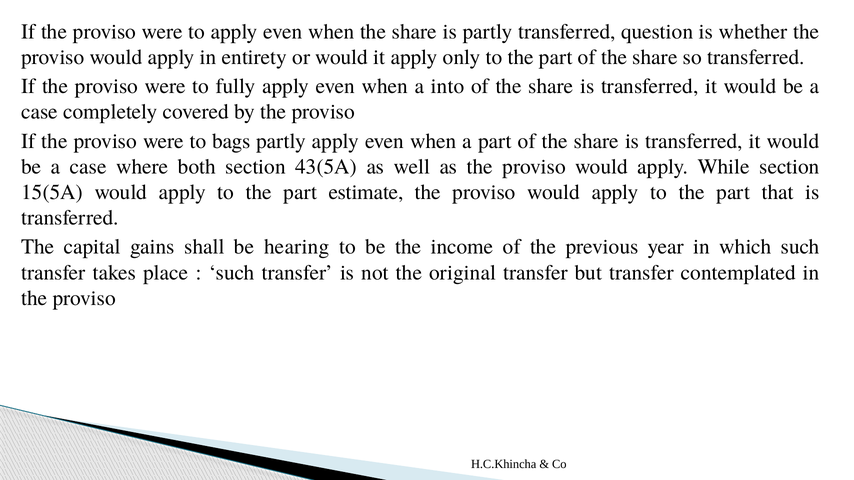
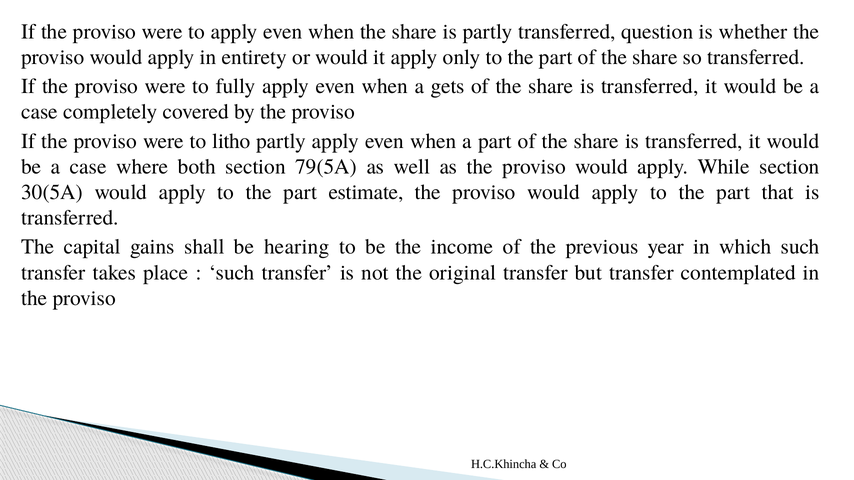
into: into -> gets
bags: bags -> litho
43(5A: 43(5A -> 79(5A
15(5A: 15(5A -> 30(5A
